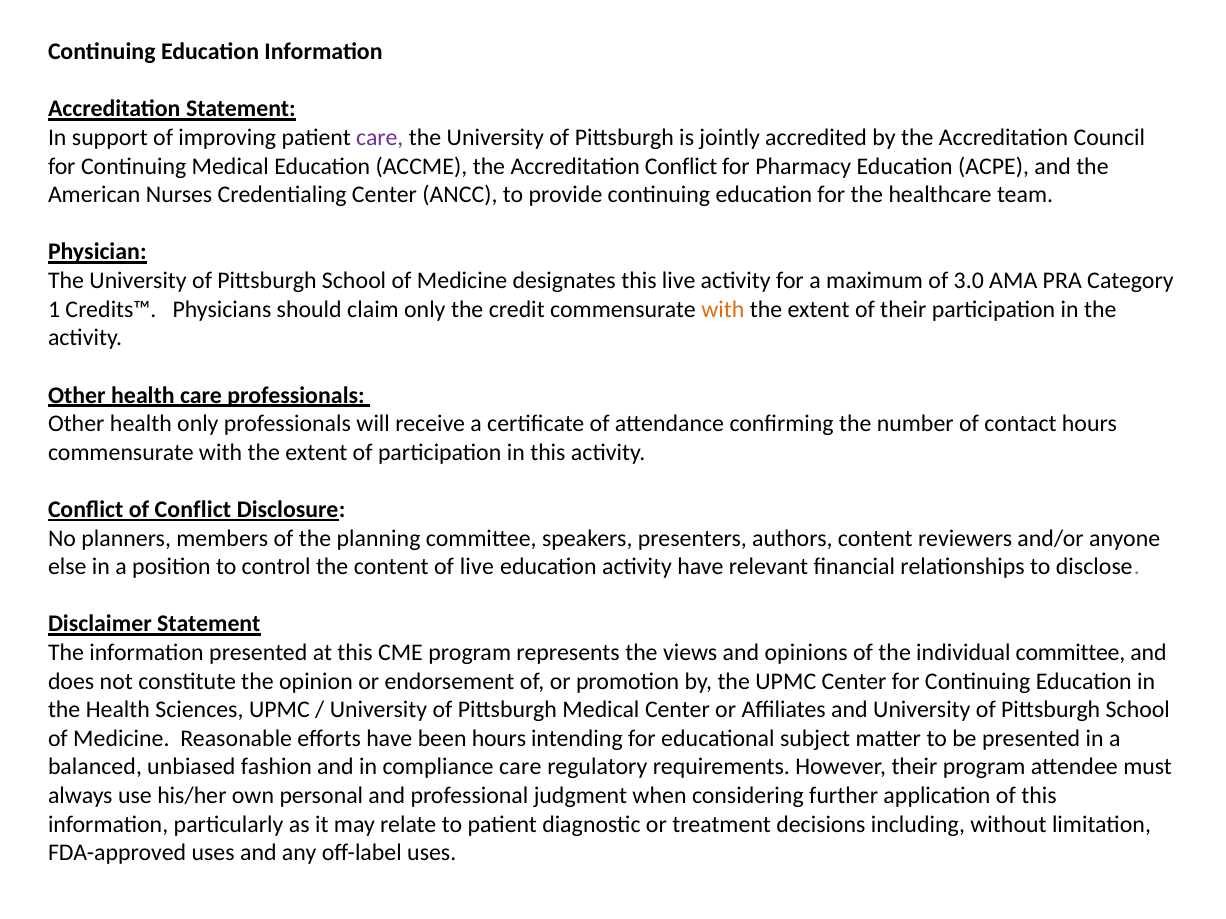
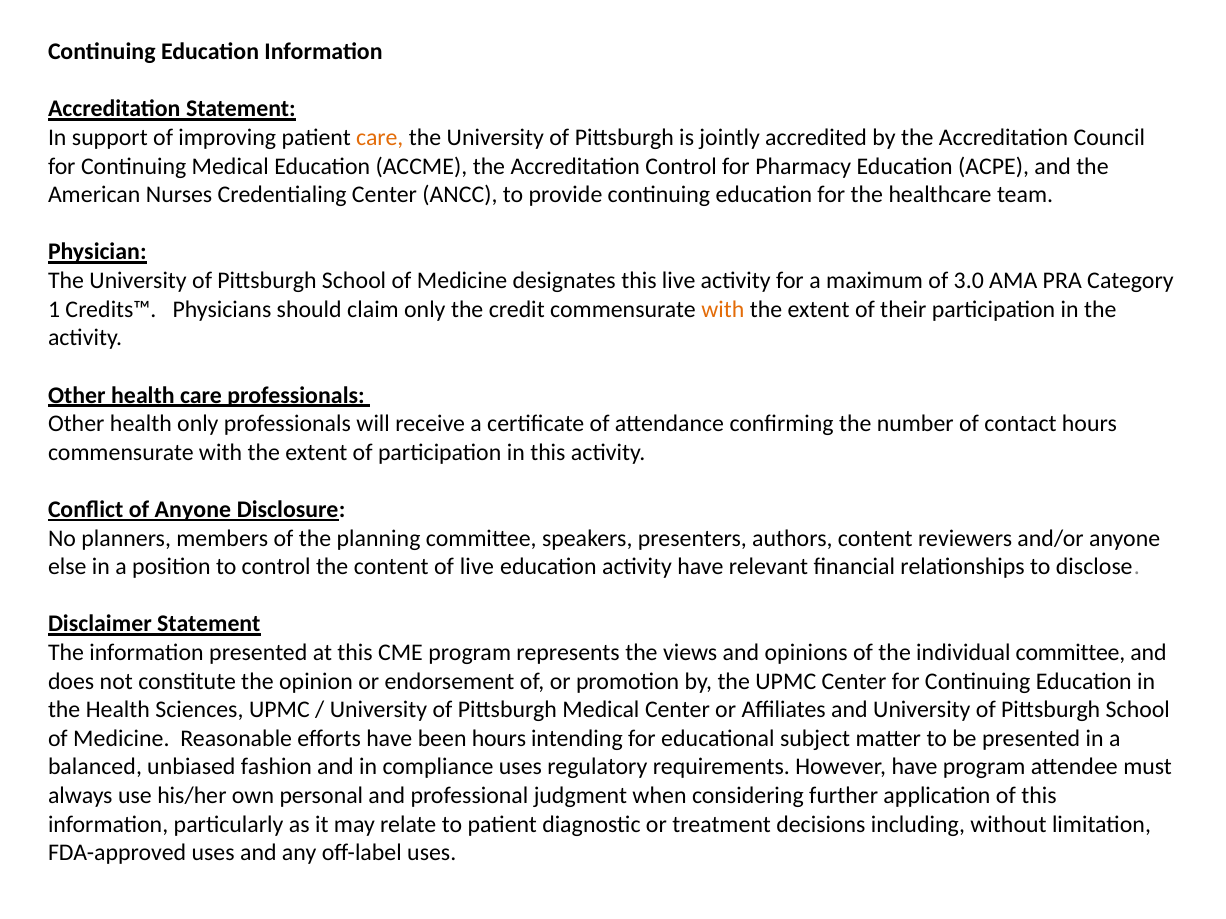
care at (380, 138) colour: purple -> orange
Accreditation Conflict: Conflict -> Control
of Conflict: Conflict -> Anyone
compliance care: care -> uses
However their: their -> have
